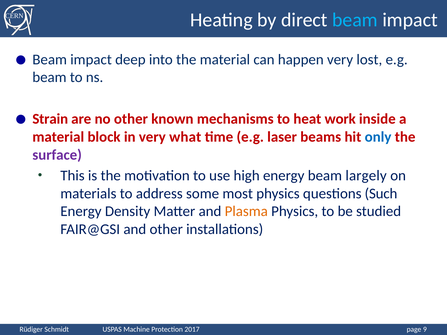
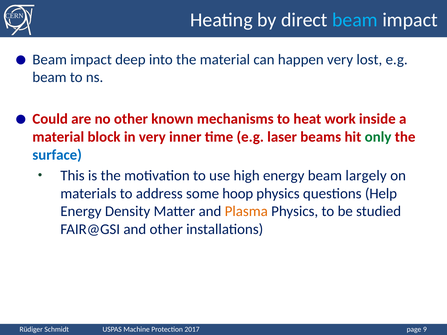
Strain: Strain -> Could
what: what -> inner
only colour: blue -> green
surface colour: purple -> blue
most: most -> hoop
Such: Such -> Help
